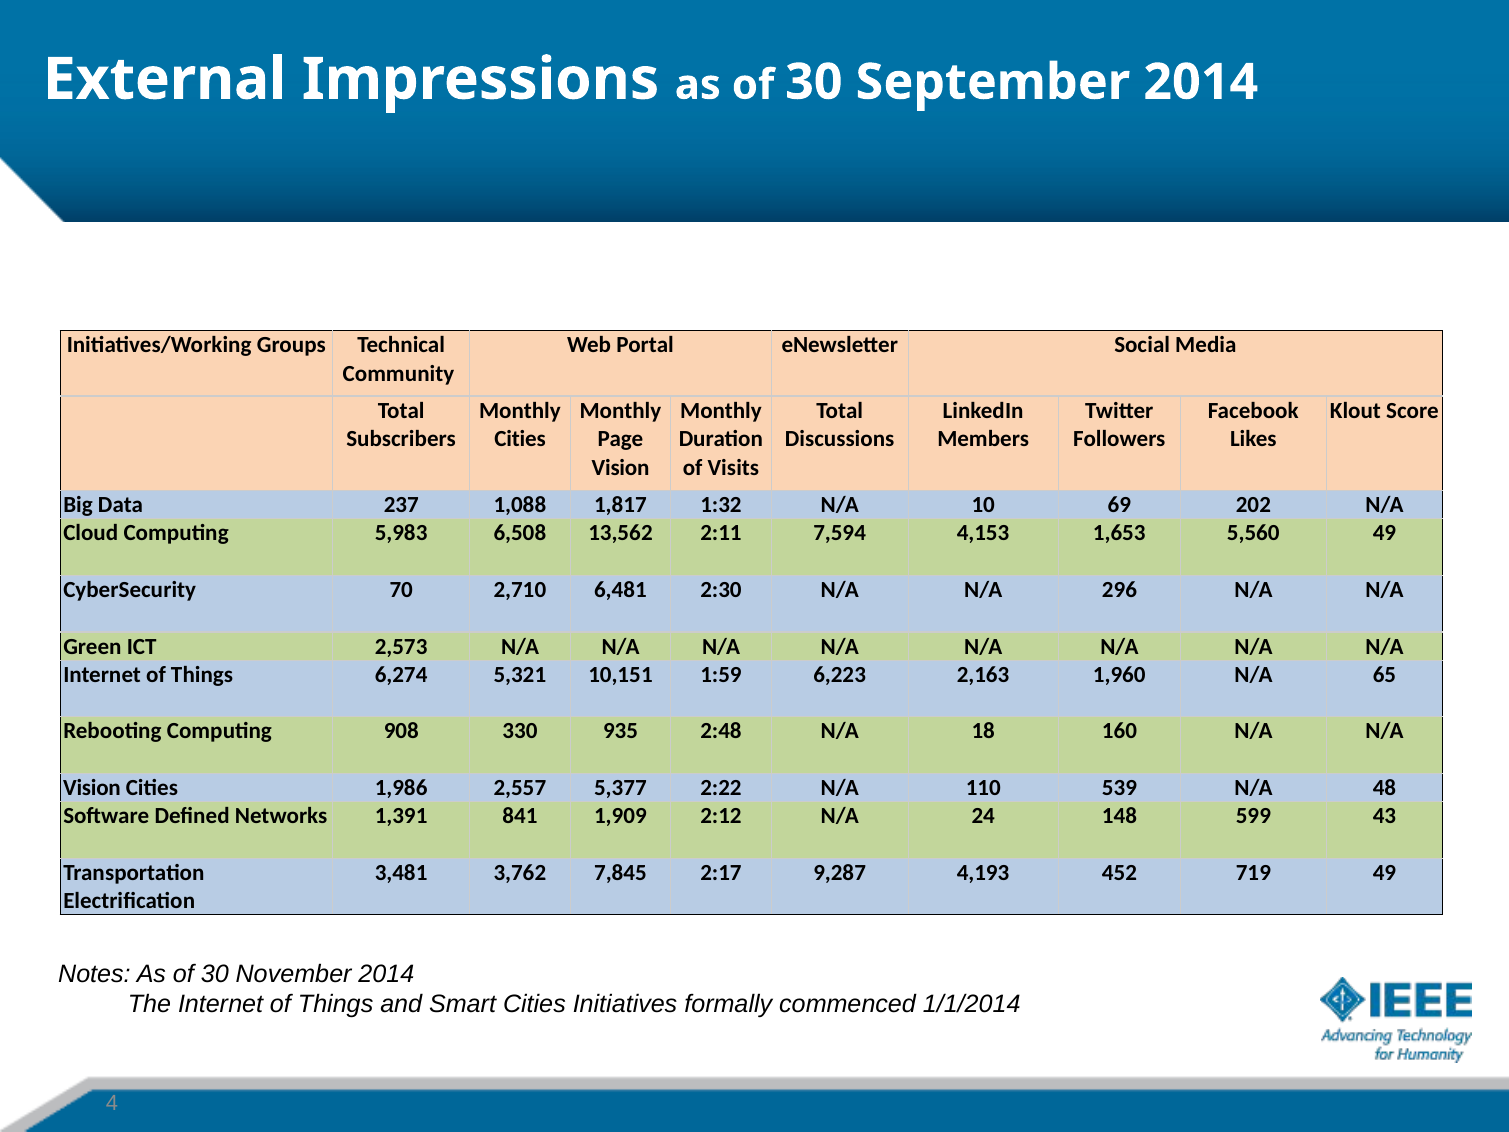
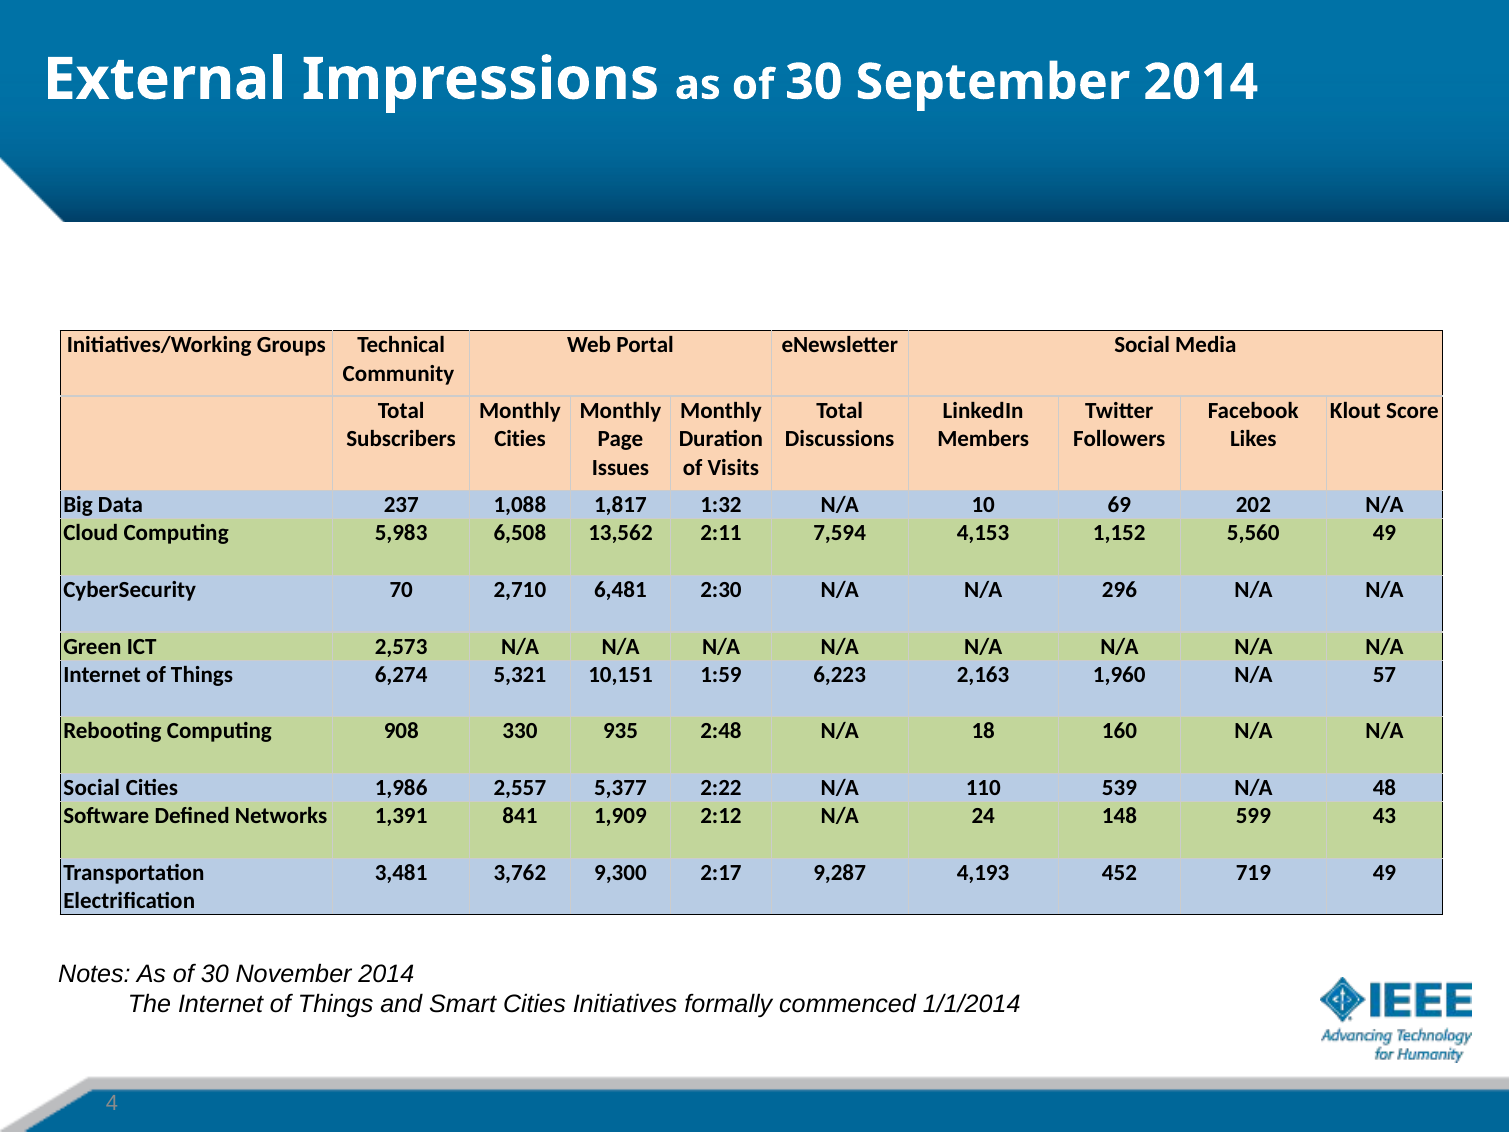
Vision at (621, 468): Vision -> Issues
1,653: 1,653 -> 1,152
65: 65 -> 57
Vision at (92, 788): Vision -> Social
7,845: 7,845 -> 9,300
